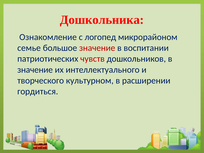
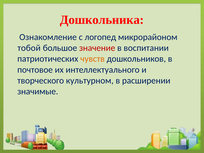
семье: семье -> тобой
чувств colour: red -> orange
значение at (35, 70): значение -> почтовое
гордиться: гордиться -> значимые
